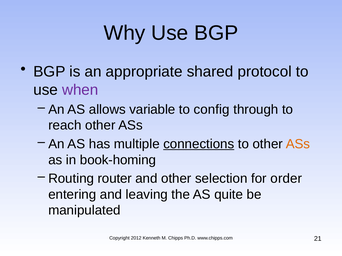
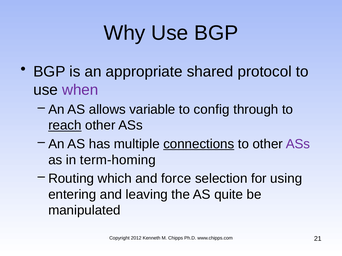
reach underline: none -> present
ASs at (298, 144) colour: orange -> purple
book-homing: book-homing -> term-homing
router: router -> which
and other: other -> force
order: order -> using
